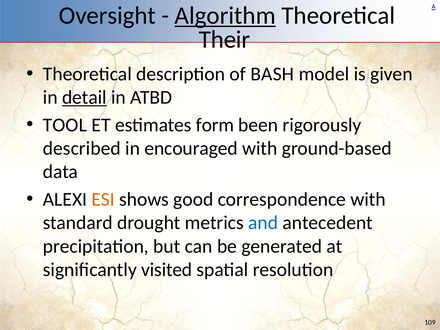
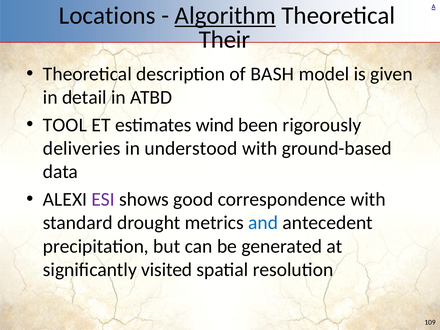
Oversight: Oversight -> Locations
detail underline: present -> none
form: form -> wind
described: described -> deliveries
encouraged: encouraged -> understood
ESI colour: orange -> purple
